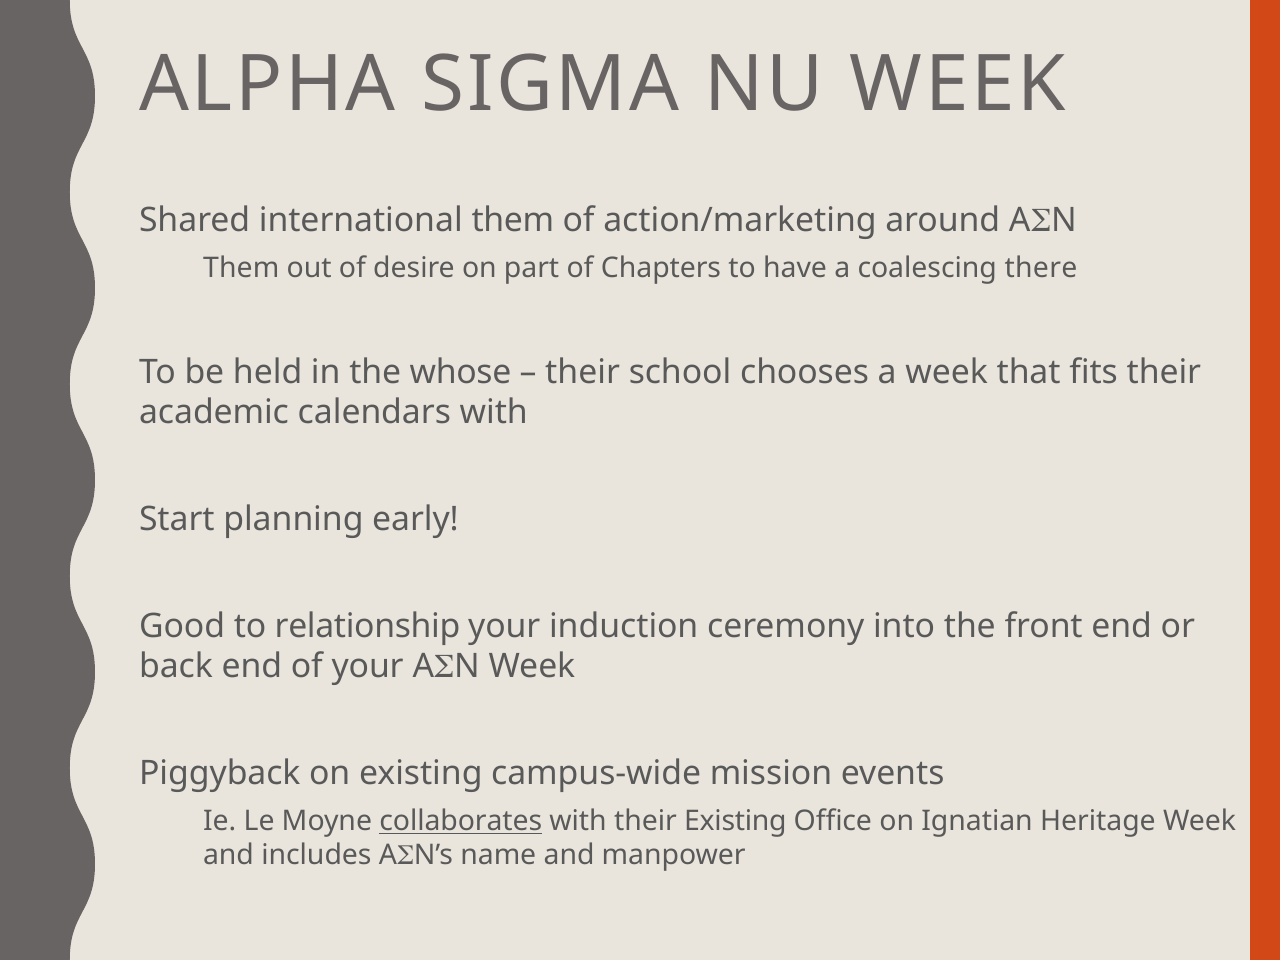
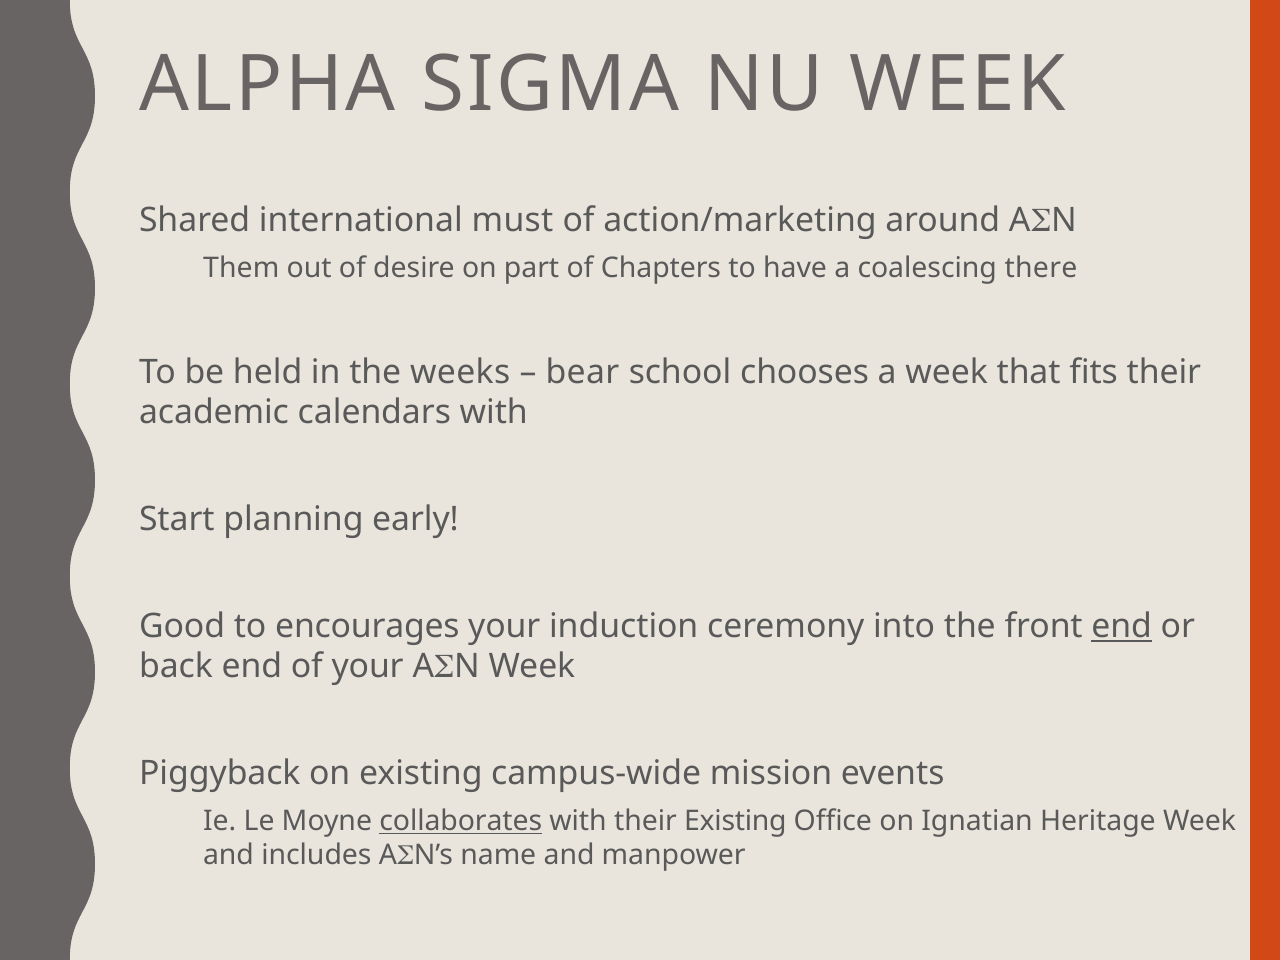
international them: them -> must
whose: whose -> weeks
their at (583, 373): their -> bear
relationship: relationship -> encourages
end at (1122, 627) underline: none -> present
